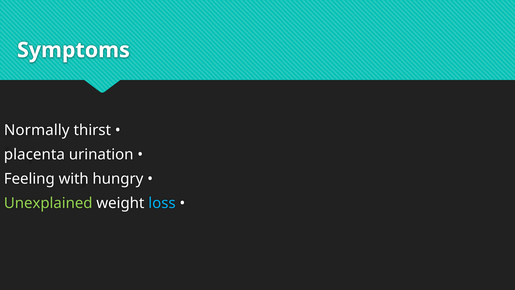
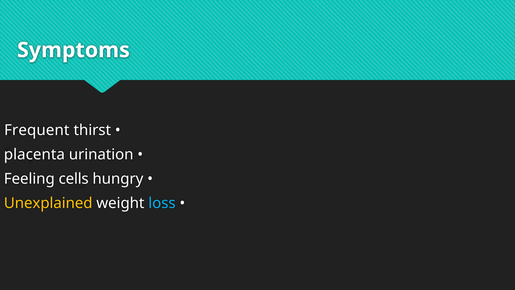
Normally: Normally -> Frequent
with: with -> cells
Unexplained colour: light green -> yellow
